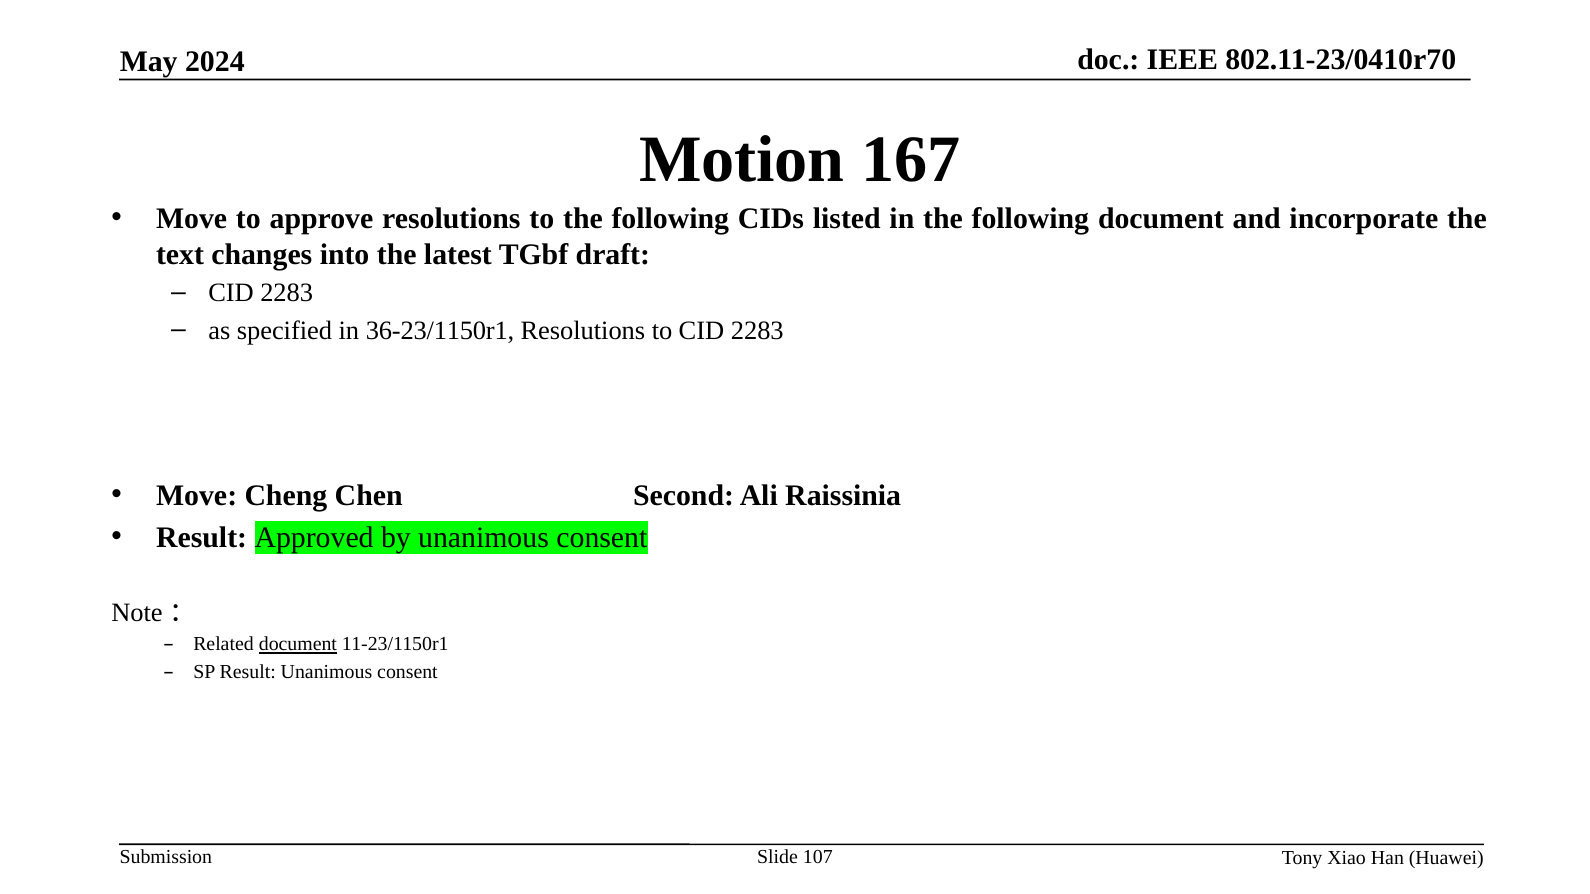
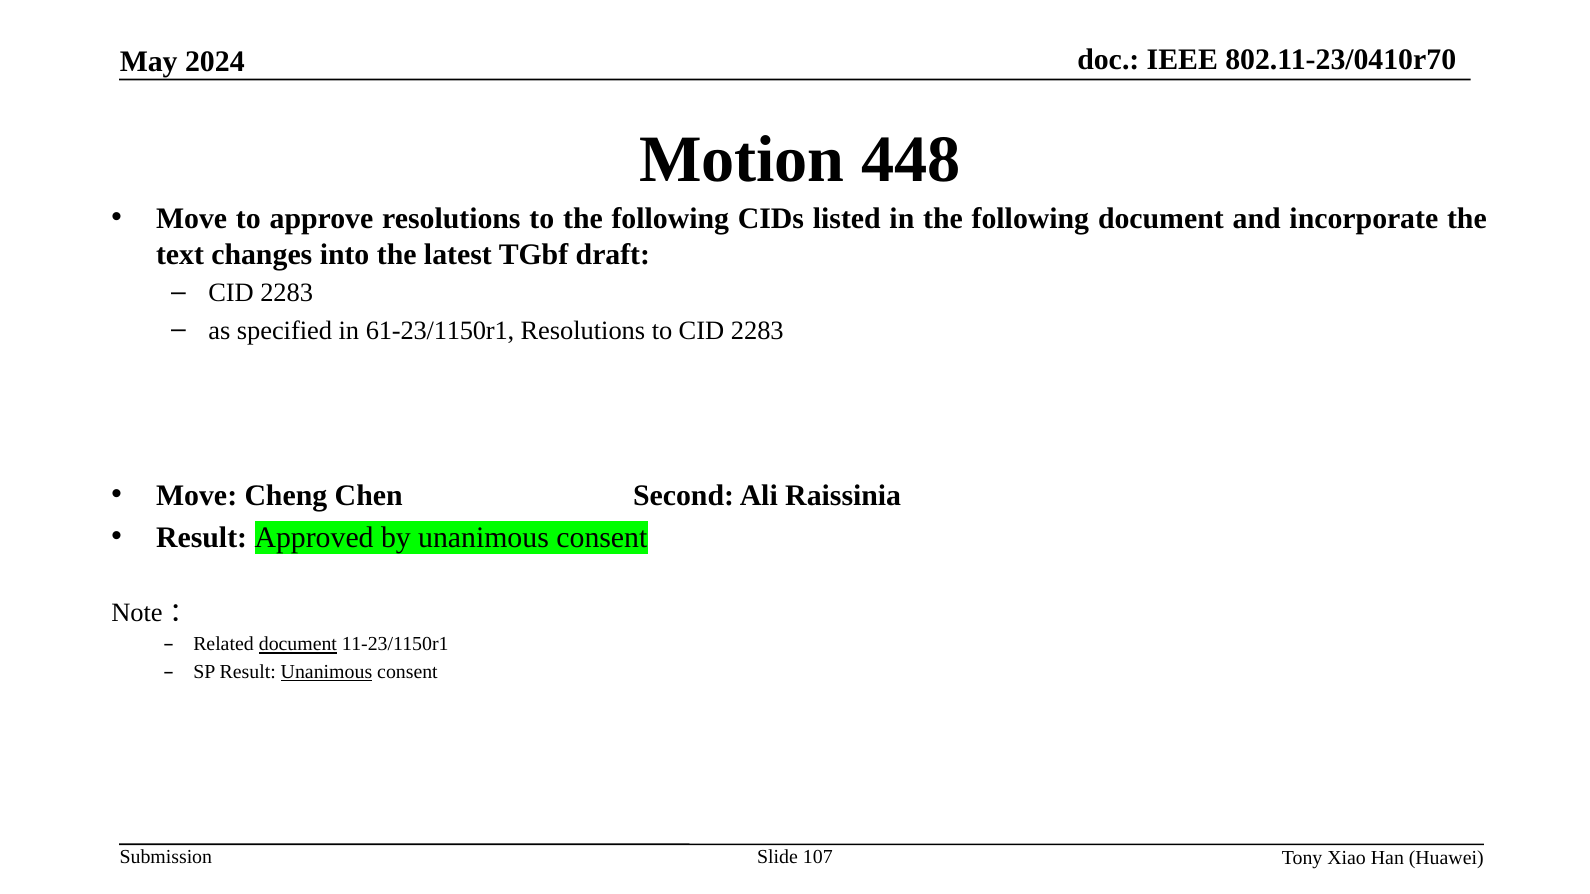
167: 167 -> 448
36-23/1150r1: 36-23/1150r1 -> 61-23/1150r1
Unanimous at (326, 673) underline: none -> present
